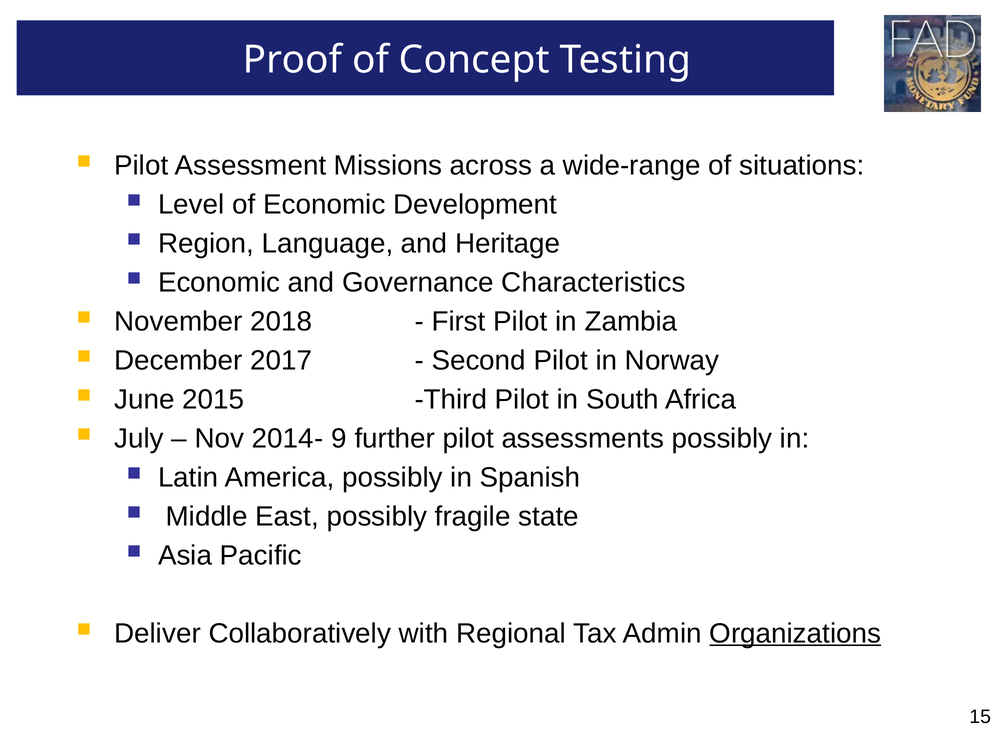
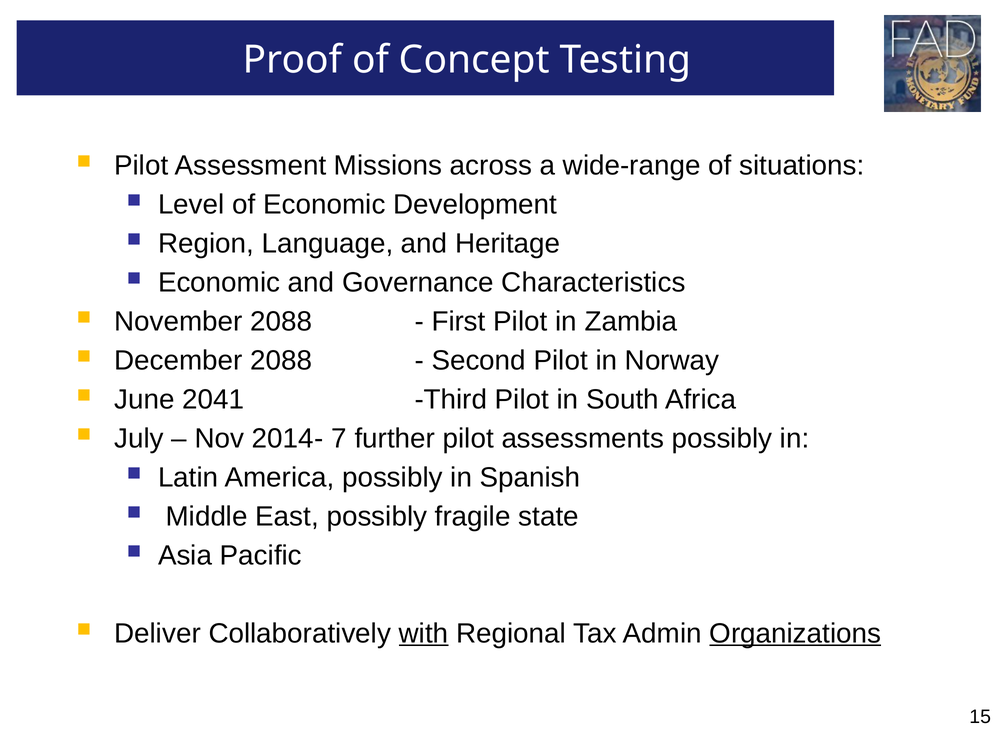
November 2018: 2018 -> 2088
December 2017: 2017 -> 2088
2015: 2015 -> 2041
9: 9 -> 7
with underline: none -> present
